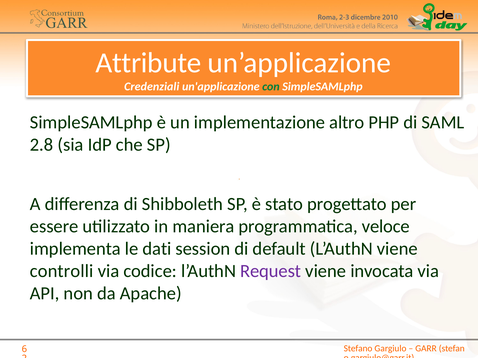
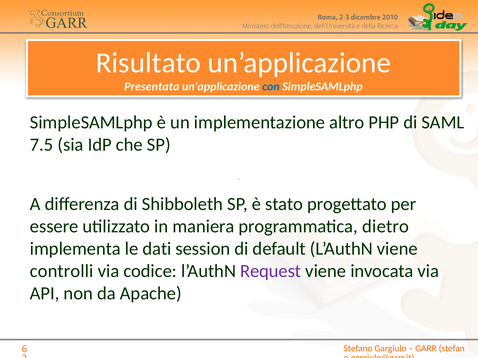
Attribute: Attribute -> Risultato
Credenziali: Credenziali -> Presentata
con colour: green -> blue
2.8: 2.8 -> 7.5
veloce: veloce -> dietro
